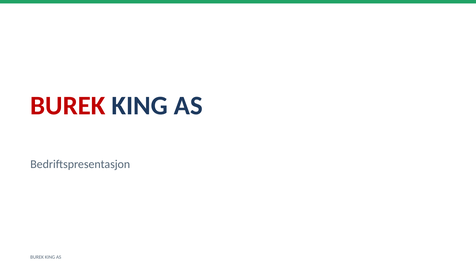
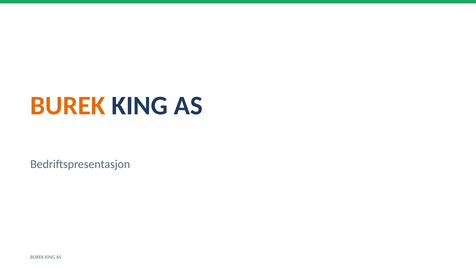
BUREK at (68, 106) colour: red -> orange
